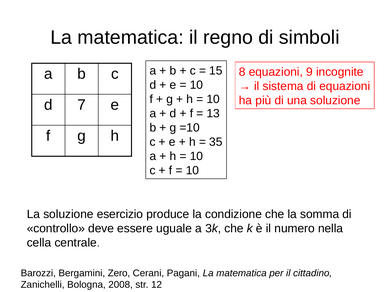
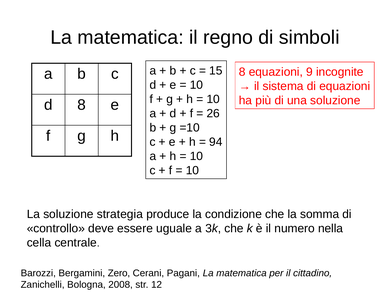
d 7: 7 -> 8
13: 13 -> 26
35: 35 -> 94
esercizio: esercizio -> strategia
